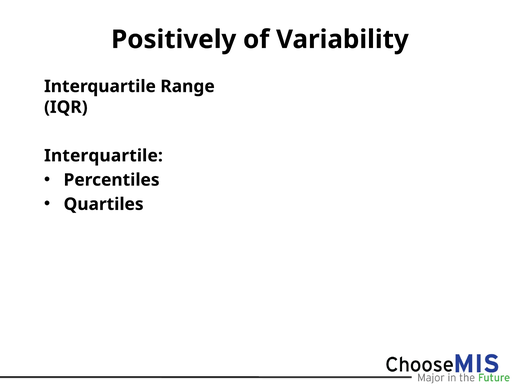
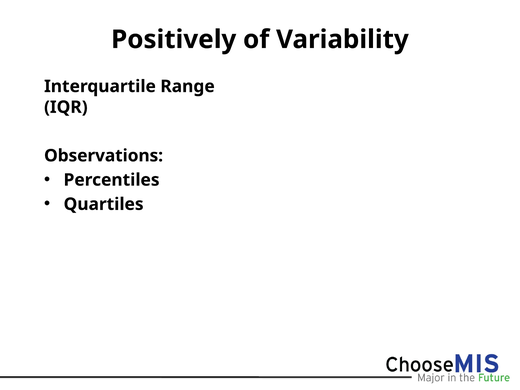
Interquartile at (103, 156): Interquartile -> Observations
